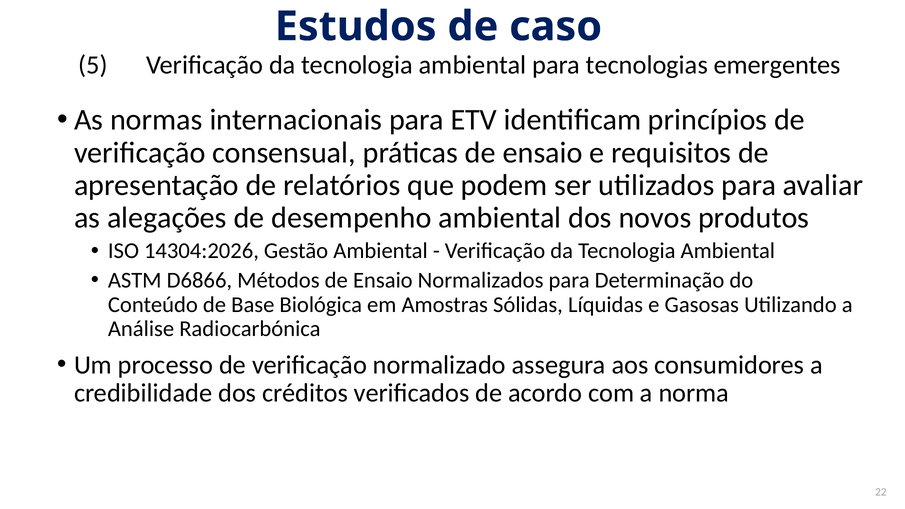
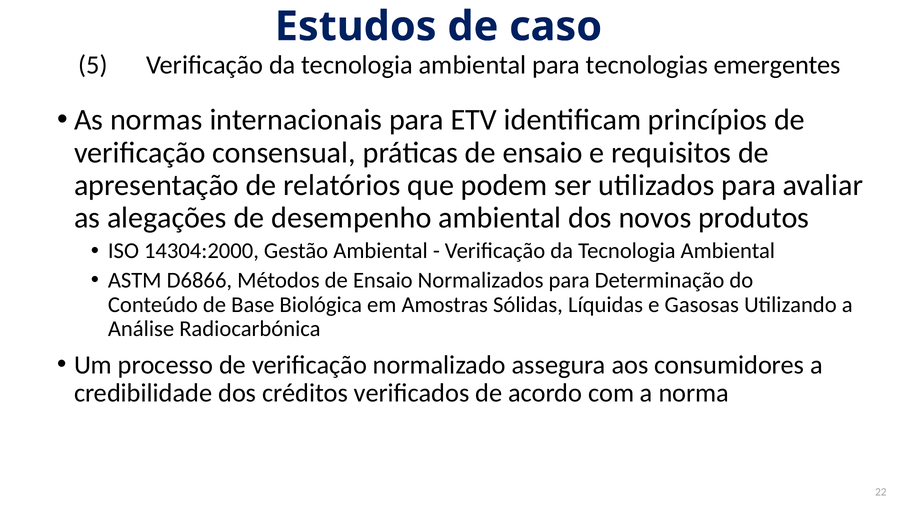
14304:2026: 14304:2026 -> 14304:2000
